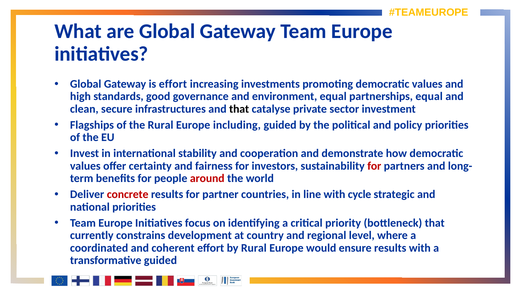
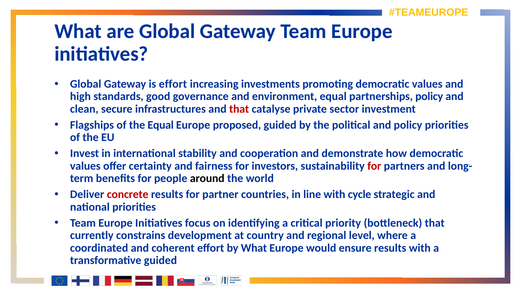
partnerships equal: equal -> policy
that at (239, 109) colour: black -> red
the Rural: Rural -> Equal
including: including -> proposed
around colour: red -> black
by Rural: Rural -> What
